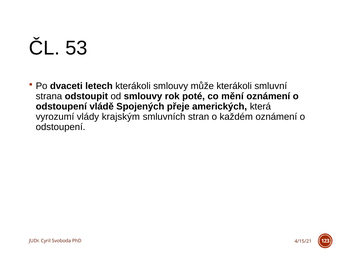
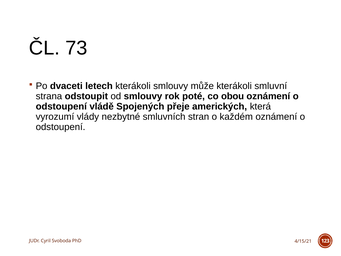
53: 53 -> 73
mění: mění -> obou
krajským: krajským -> nezbytné
